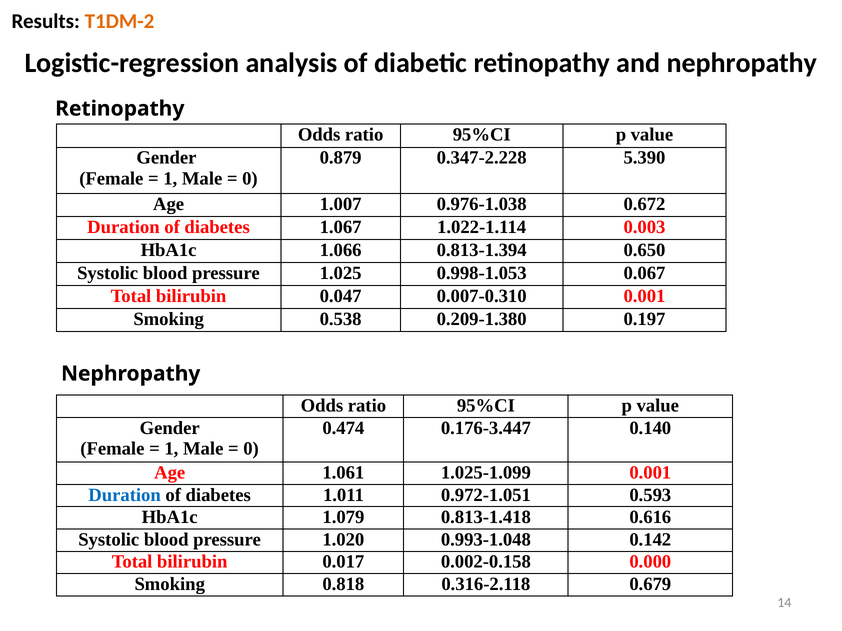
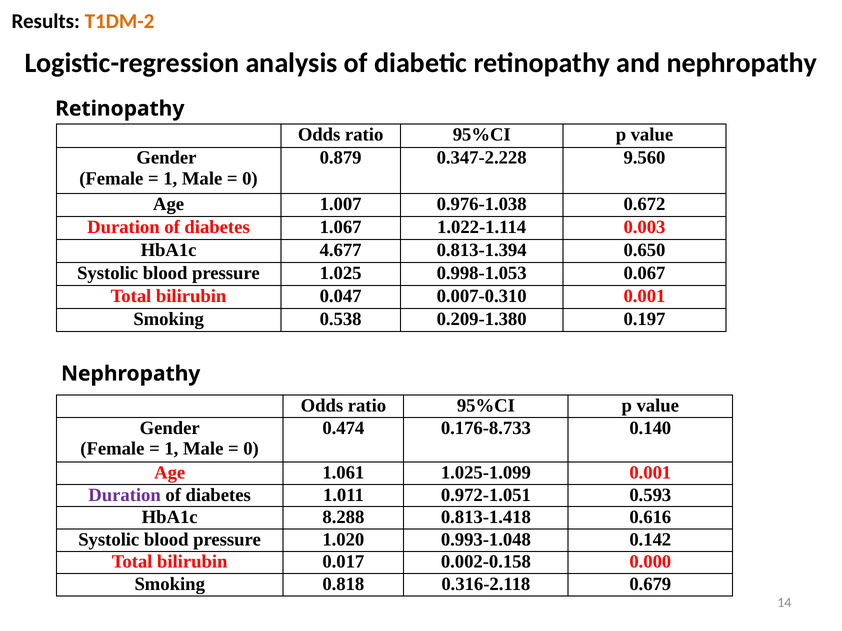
5.390: 5.390 -> 9.560
1.066: 1.066 -> 4.677
0.176-3.447: 0.176-3.447 -> 0.176-8.733
Duration at (125, 495) colour: blue -> purple
1.079: 1.079 -> 8.288
